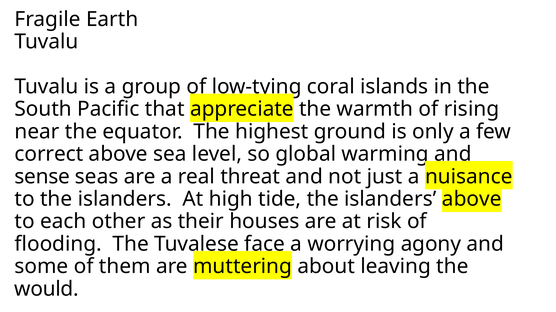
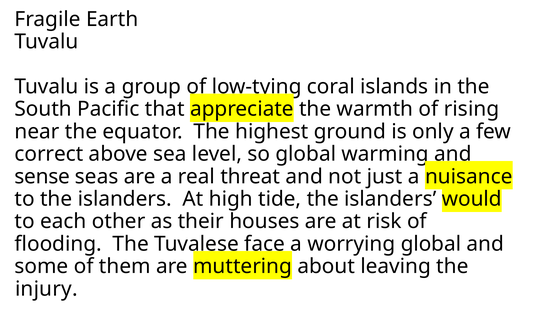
islanders above: above -> would
worrying agony: agony -> global
would: would -> injury
